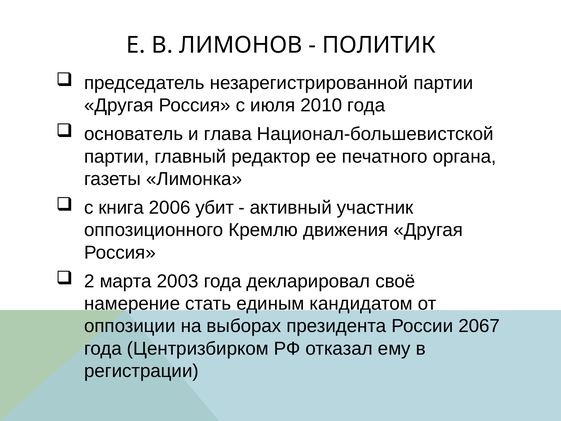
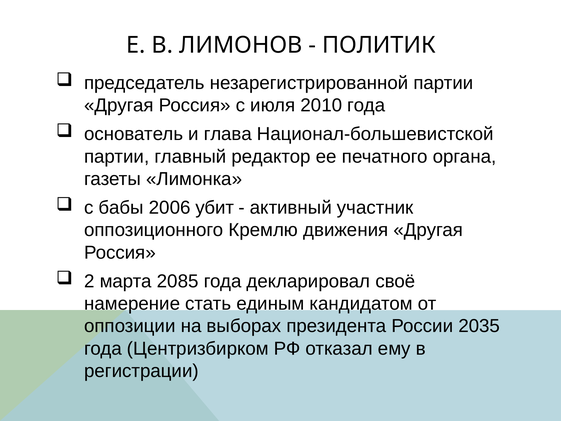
книга: книга -> бабы
2003: 2003 -> 2085
2067: 2067 -> 2035
